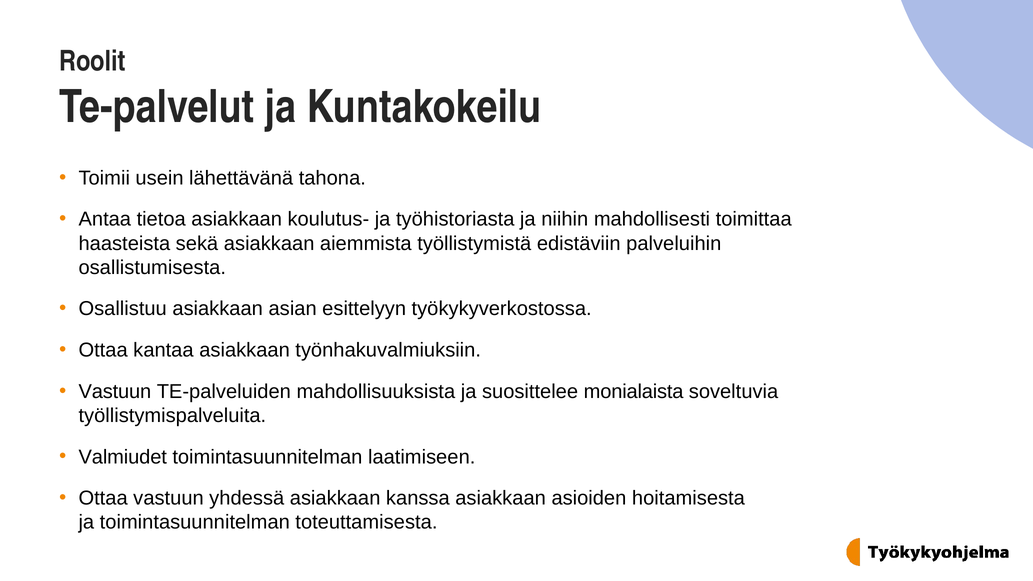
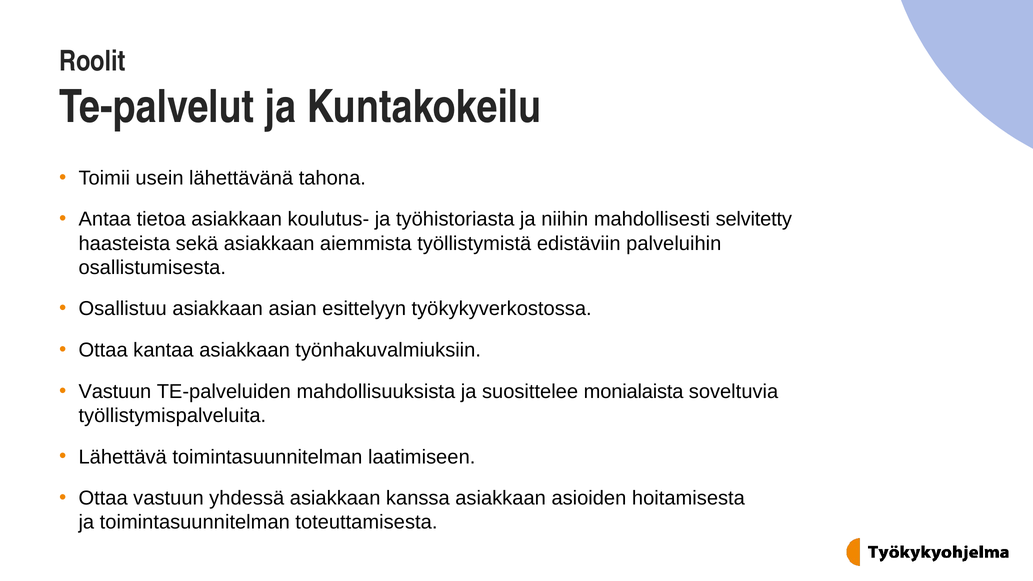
toimittaa: toimittaa -> selvitetty
Valmiudet: Valmiudet -> Lähettävä
